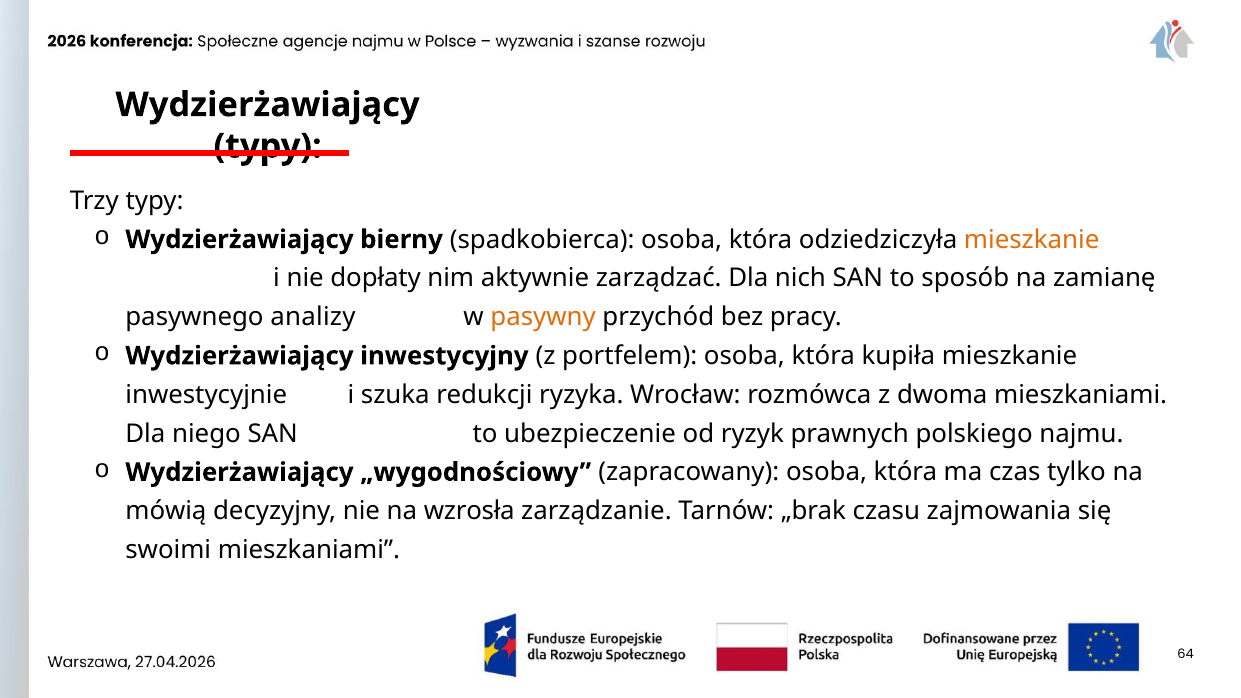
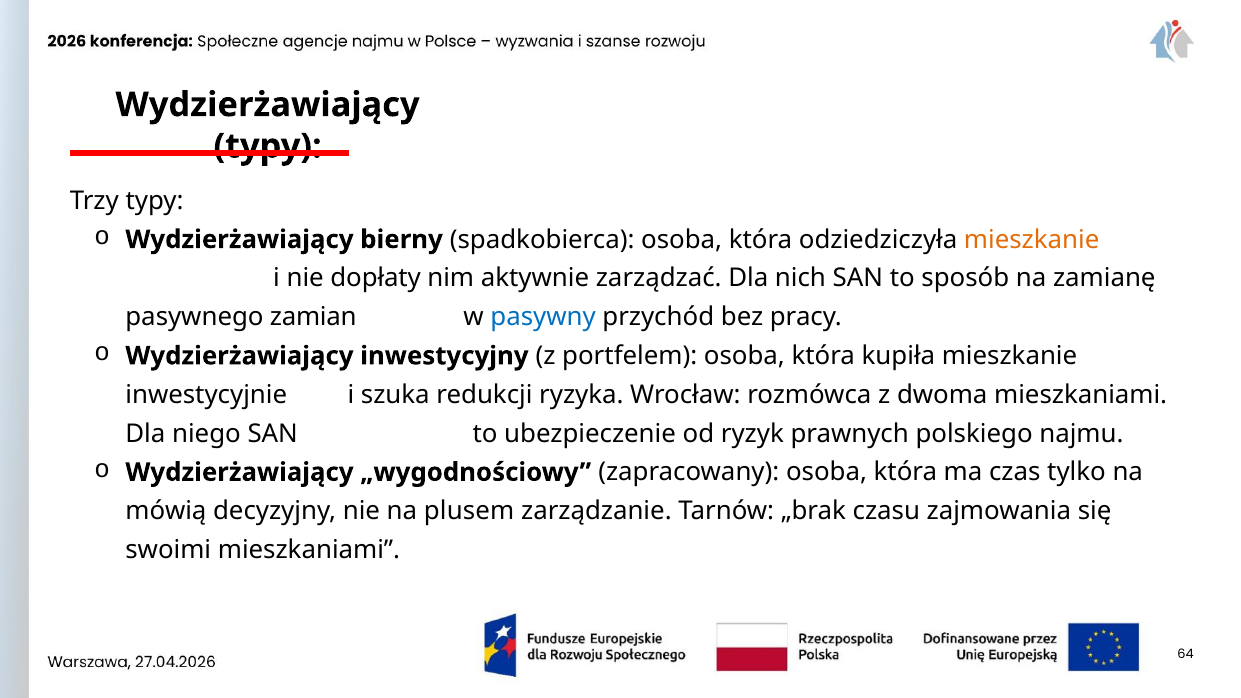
analizy: analizy -> zamian
pasywny colour: orange -> blue
wzrosła: wzrosła -> plusem
